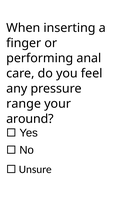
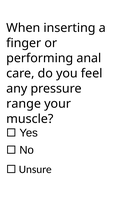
around: around -> muscle
